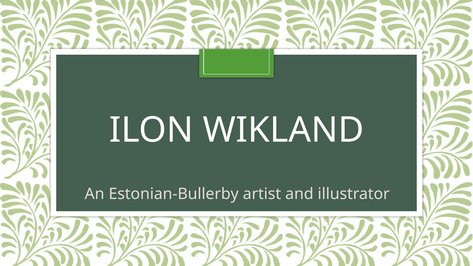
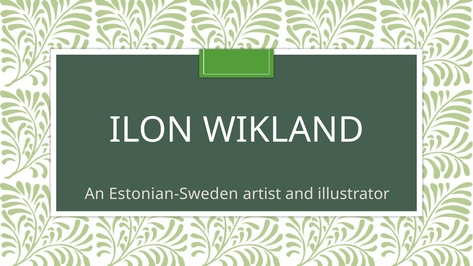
Estonian-Bullerby: Estonian-Bullerby -> Estonian-Sweden
